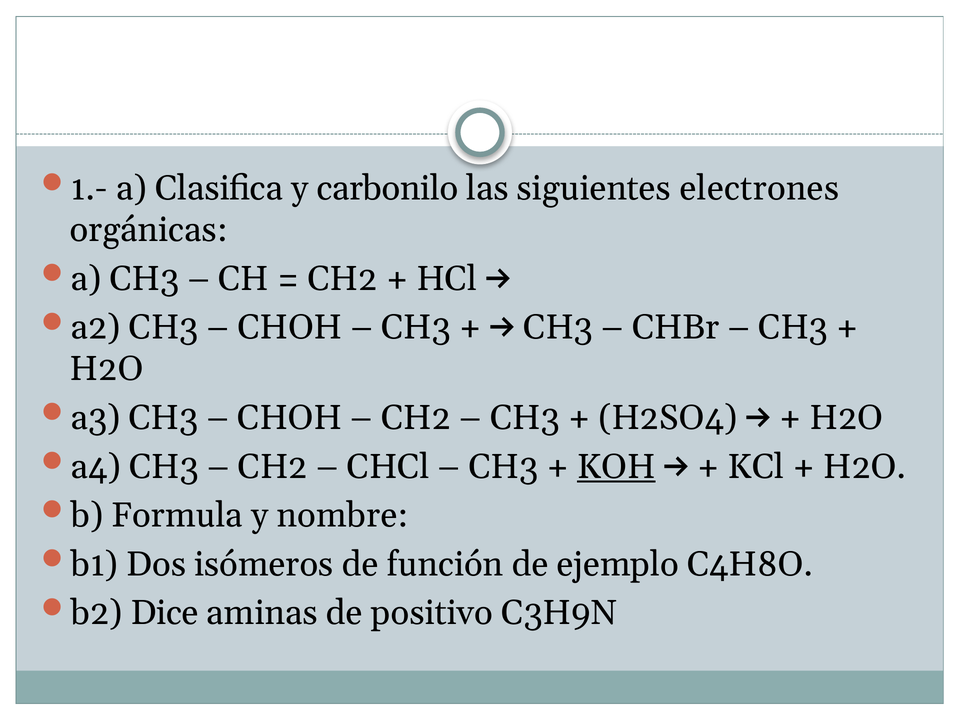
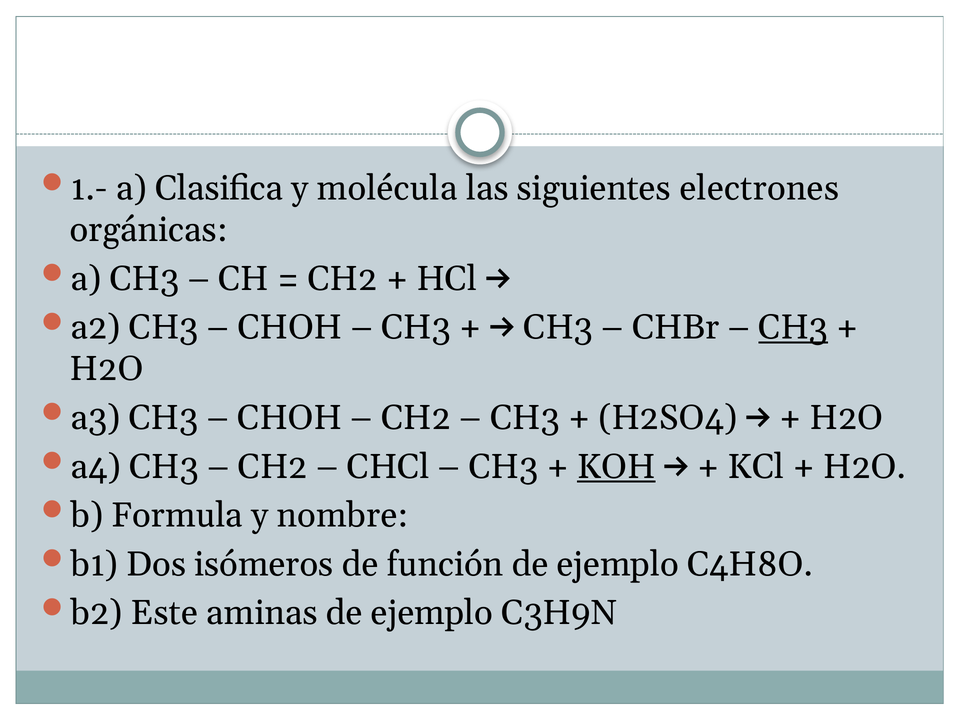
carbonilo: carbonilo -> molécula
CH3 at (793, 327) underline: none -> present
Dice: Dice -> Este
aminas de positivo: positivo -> ejemplo
